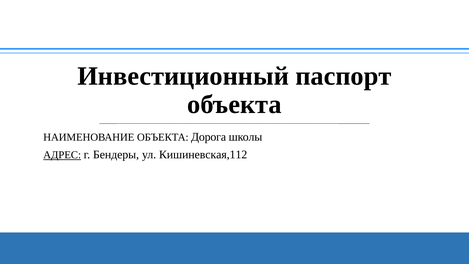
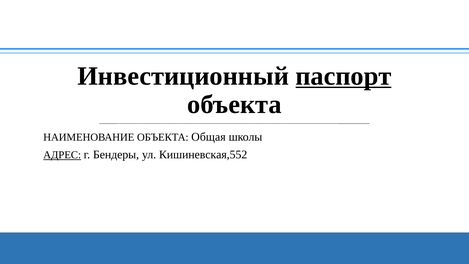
паспорт underline: none -> present
Дорога: Дорога -> Общая
Кишиневская,112: Кишиневская,112 -> Кишиневская,552
